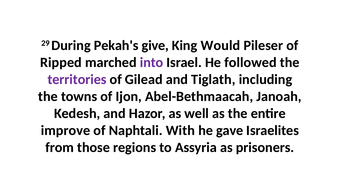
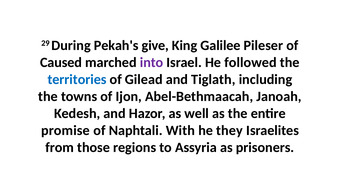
Would: Would -> Galilee
Ripped: Ripped -> Caused
territories colour: purple -> blue
improve: improve -> promise
gave: gave -> they
